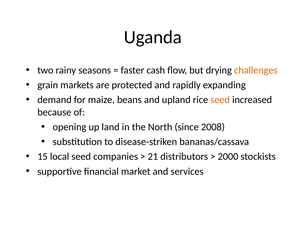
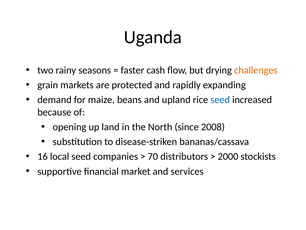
seed at (220, 100) colour: orange -> blue
15: 15 -> 16
21: 21 -> 70
